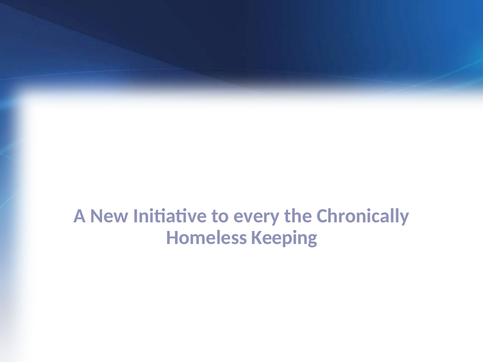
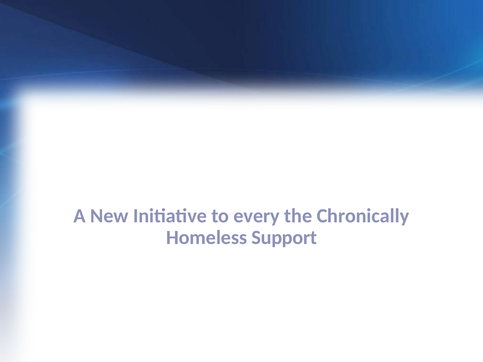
Keeping: Keeping -> Support
